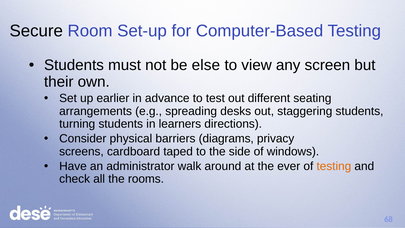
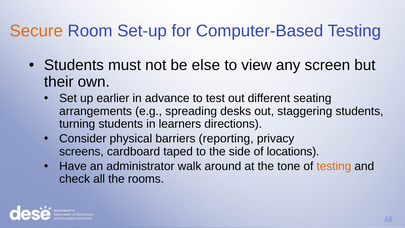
Secure colour: black -> orange
diagrams: diagrams -> reporting
windows: windows -> locations
ever: ever -> tone
